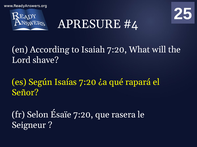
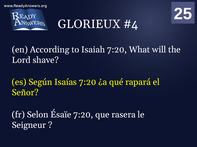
APRESURE: APRESURE -> GLORIEUX
